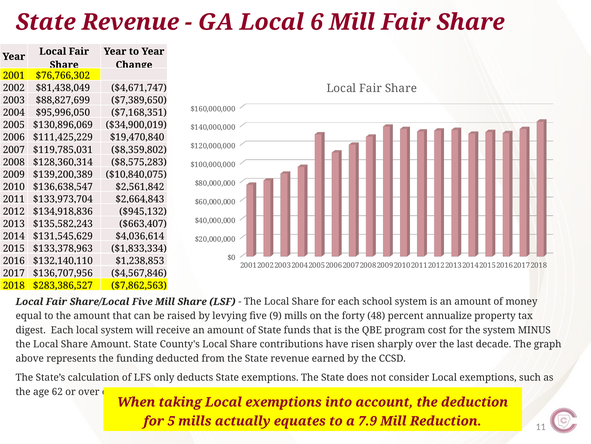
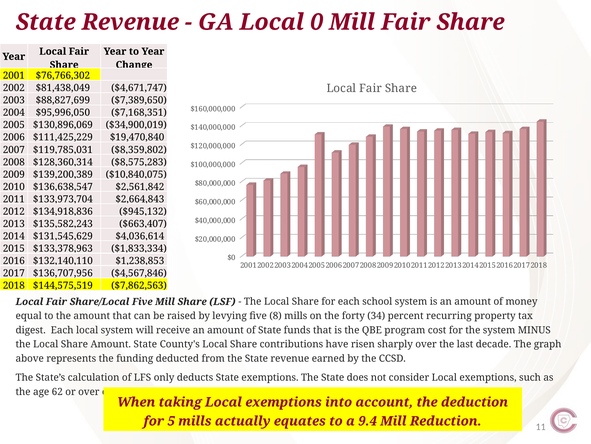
6: 6 -> 0
$283,386,527: $283,386,527 -> $144,575,519
9: 9 -> 8
48: 48 -> 34
annualize: annualize -> recurring
7.9: 7.9 -> 9.4
